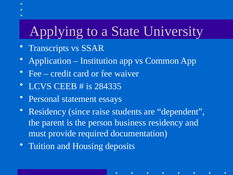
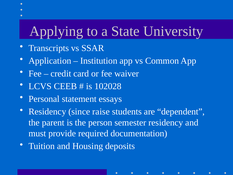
284335: 284335 -> 102028
business: business -> semester
